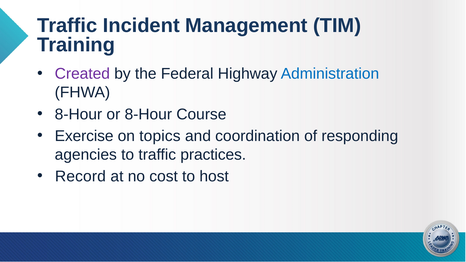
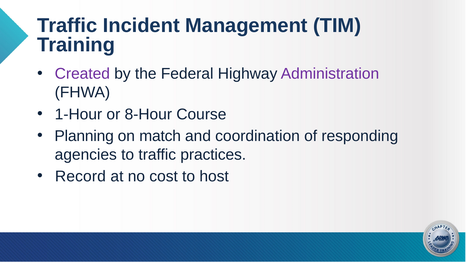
Administration colour: blue -> purple
8-Hour at (78, 114): 8-Hour -> 1-Hour
Exercise: Exercise -> Planning
topics: topics -> match
